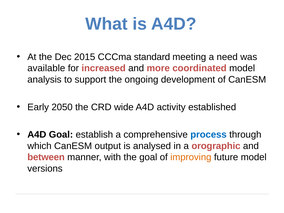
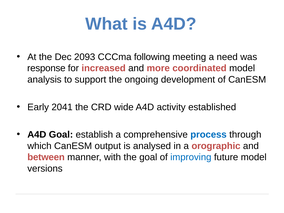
2015: 2015 -> 2093
standard: standard -> following
available: available -> response
2050: 2050 -> 2041
improving colour: orange -> blue
